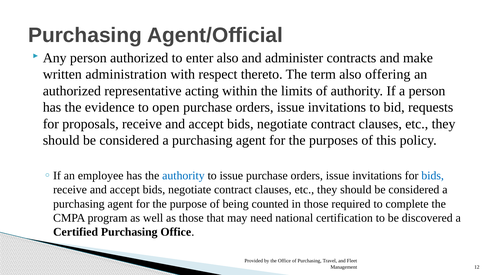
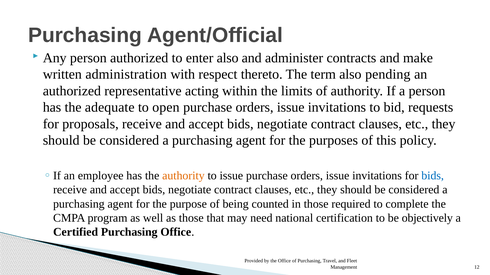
offering: offering -> pending
evidence: evidence -> adequate
authority at (183, 176) colour: blue -> orange
discovered: discovered -> objectively
